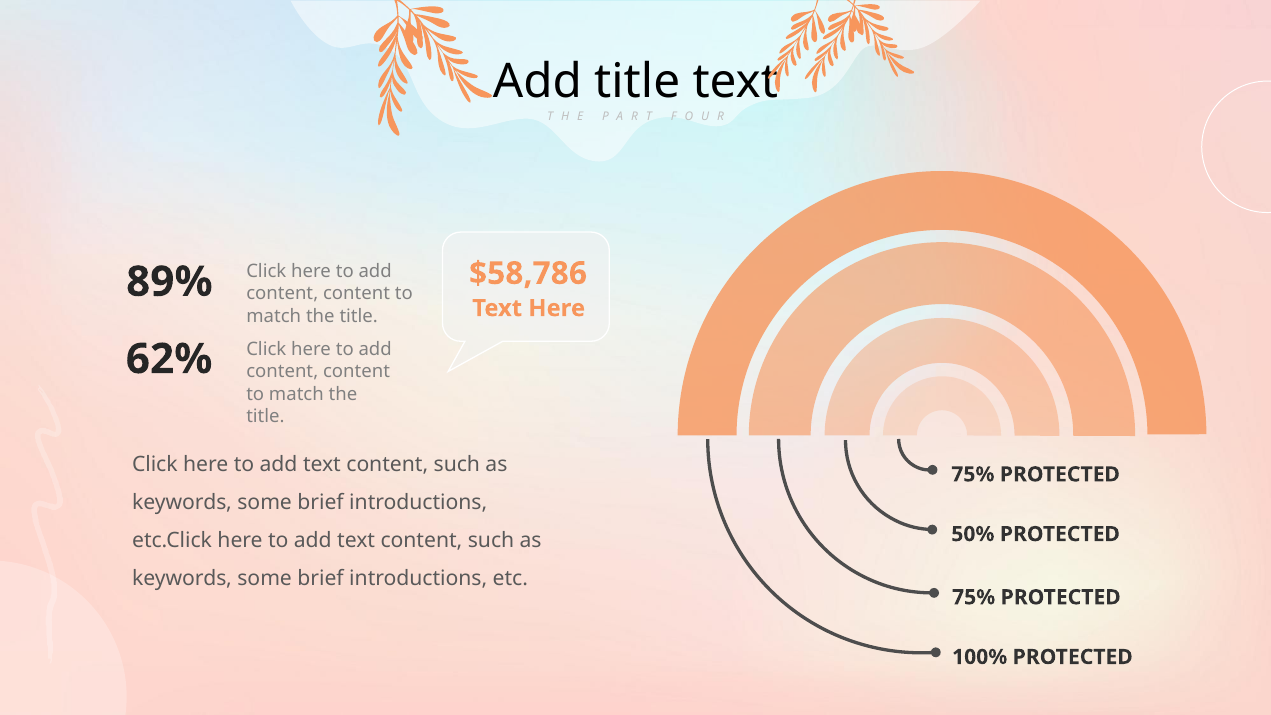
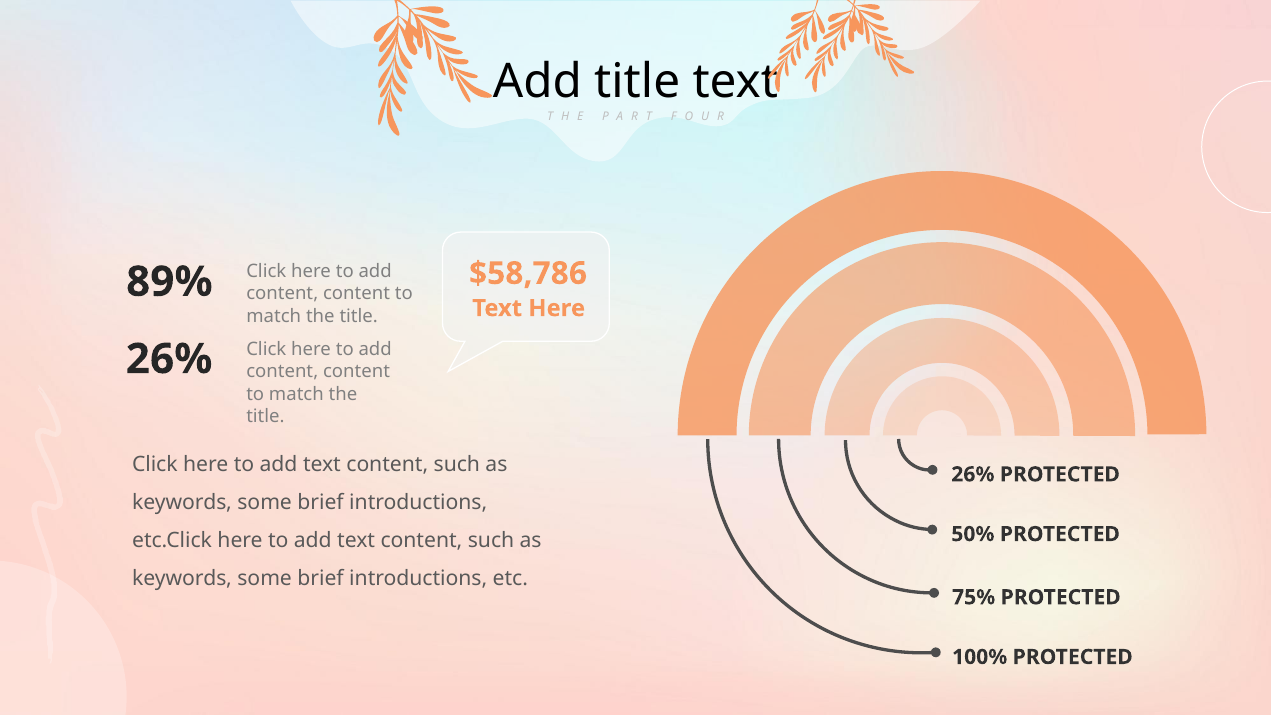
62% at (169, 359): 62% -> 26%
75% at (973, 474): 75% -> 26%
